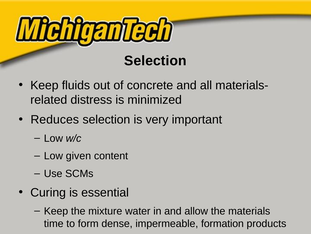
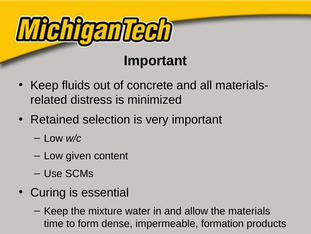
Selection at (155, 61): Selection -> Important
Reduces: Reduces -> Retained
